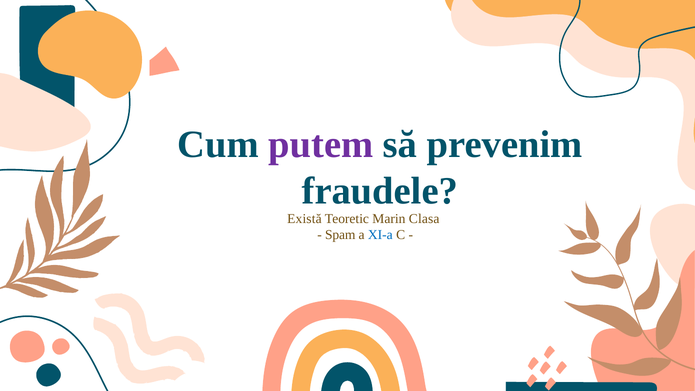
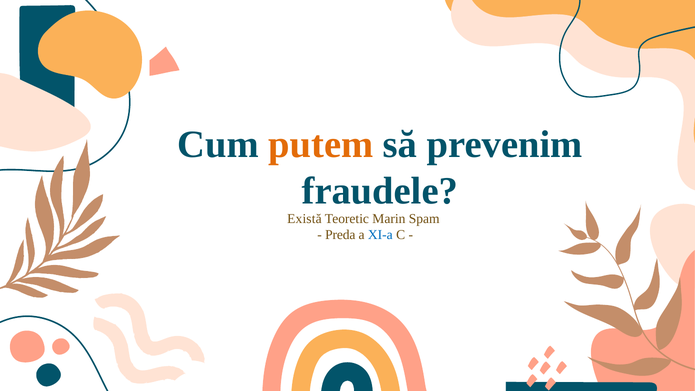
putem colour: purple -> orange
Clasa: Clasa -> Spam
Spam: Spam -> Preda
